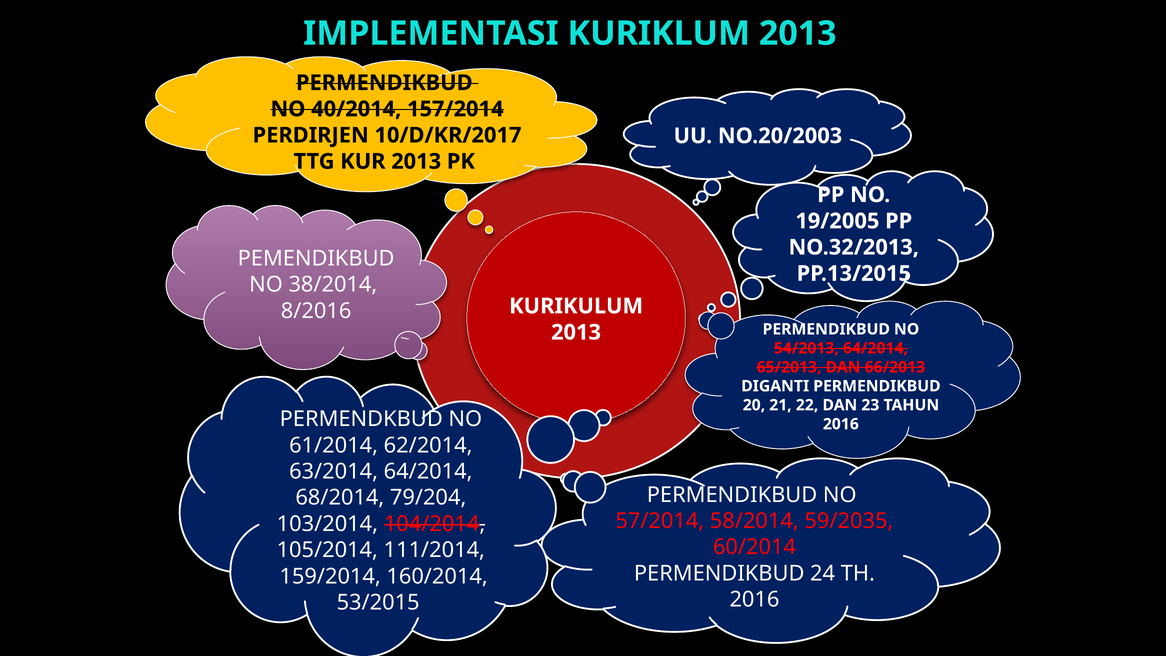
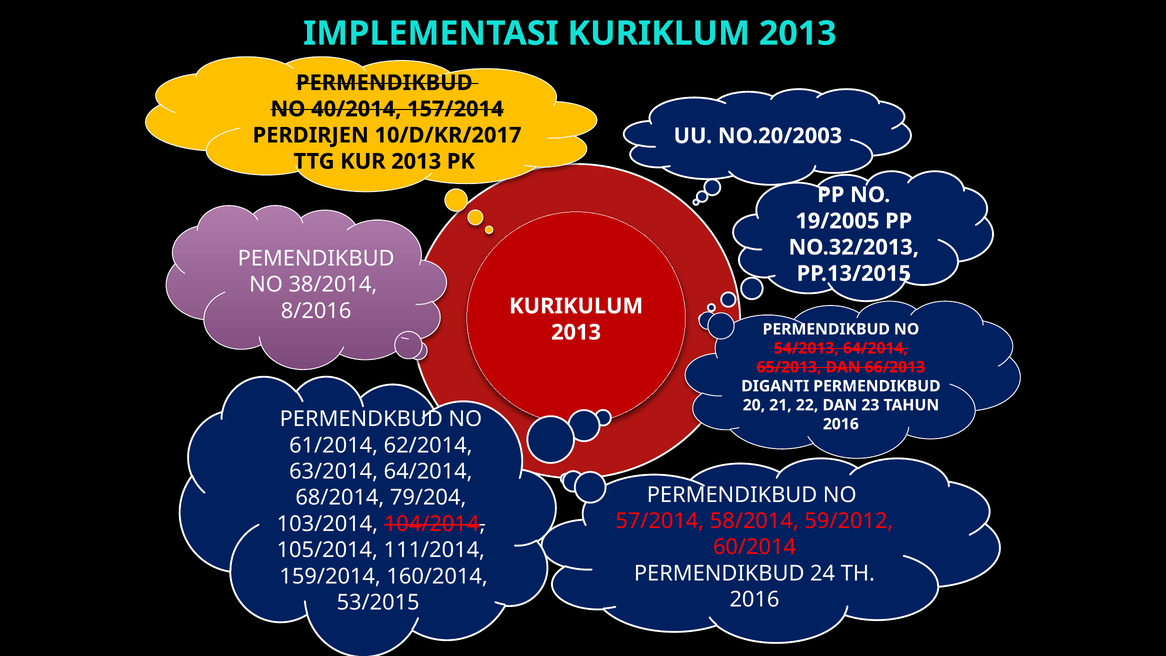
59/2035: 59/2035 -> 59/2012
